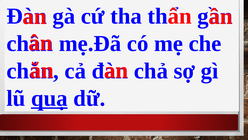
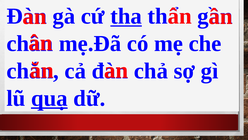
tha underline: none -> present
